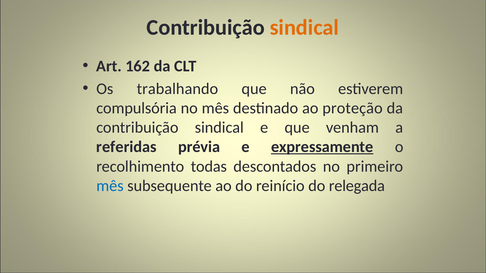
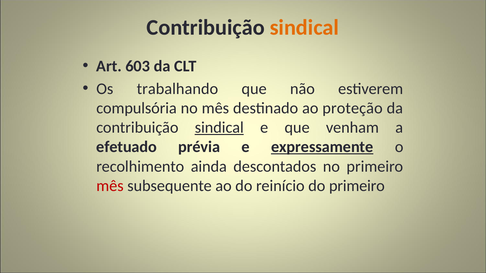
162: 162 -> 603
sindical at (219, 128) underline: none -> present
referidas: referidas -> efetuado
todas: todas -> ainda
mês at (110, 186) colour: blue -> red
do relegada: relegada -> primeiro
